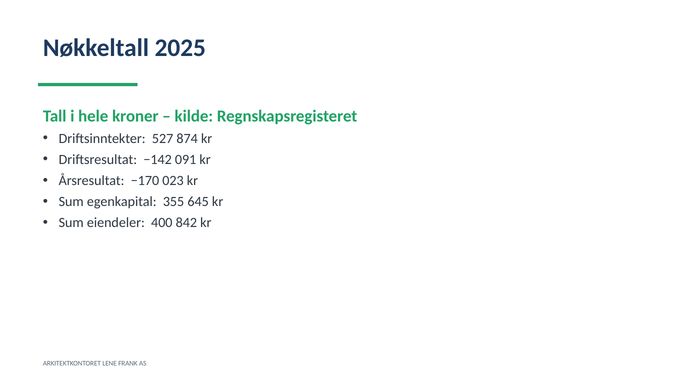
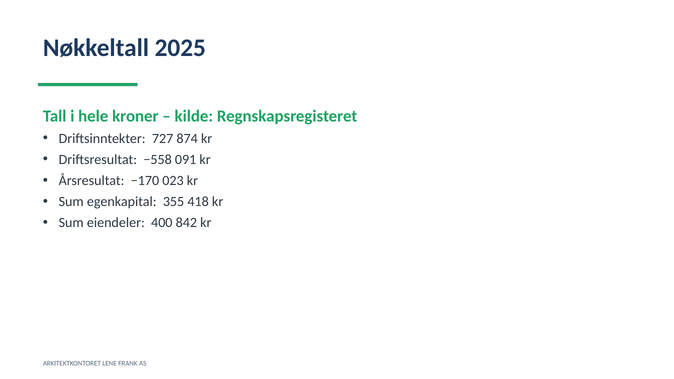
527: 527 -> 727
−142: −142 -> −558
645: 645 -> 418
